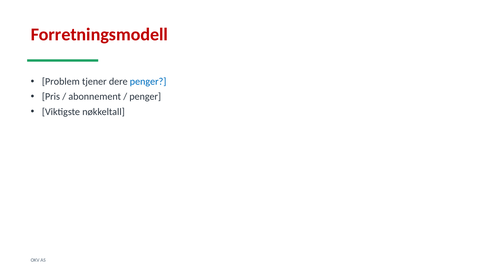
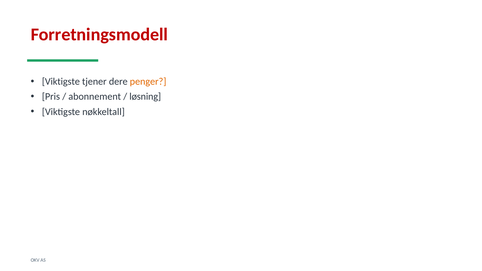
Problem at (61, 82): Problem -> Viktigste
penger at (148, 82) colour: blue -> orange
penger at (145, 97): penger -> løsning
